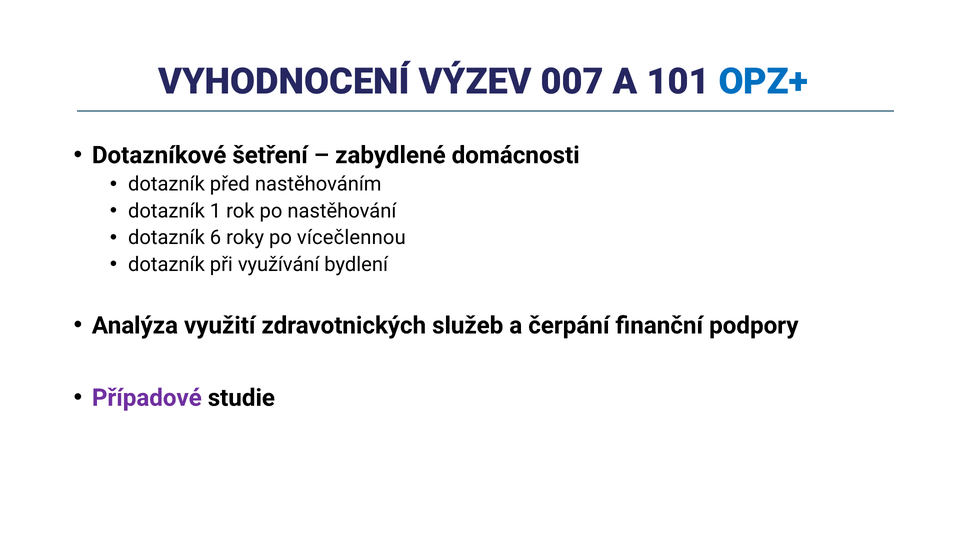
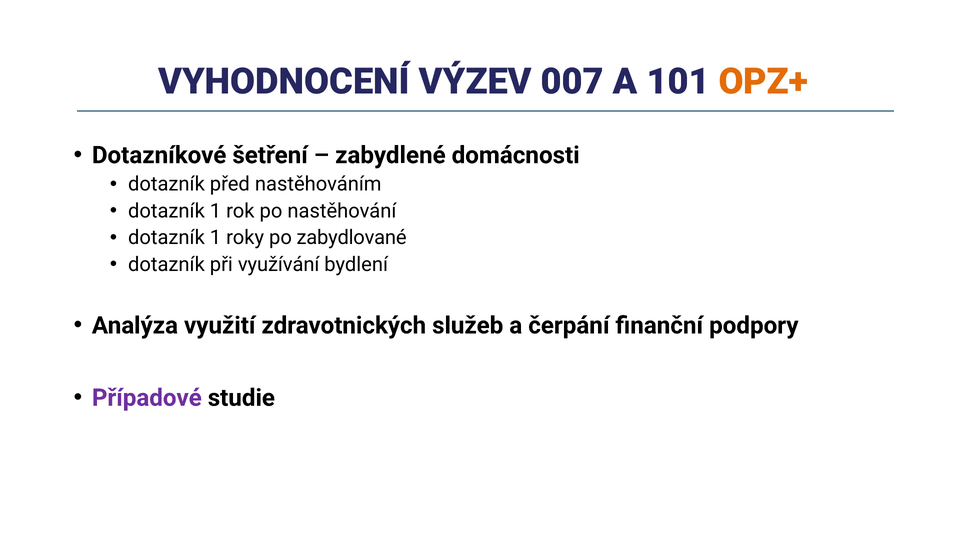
OPZ+ colour: blue -> orange
6 at (216, 238): 6 -> 1
vícečlennou: vícečlennou -> zabydlované
